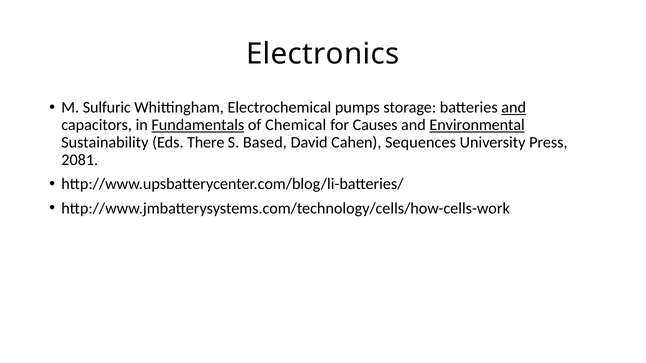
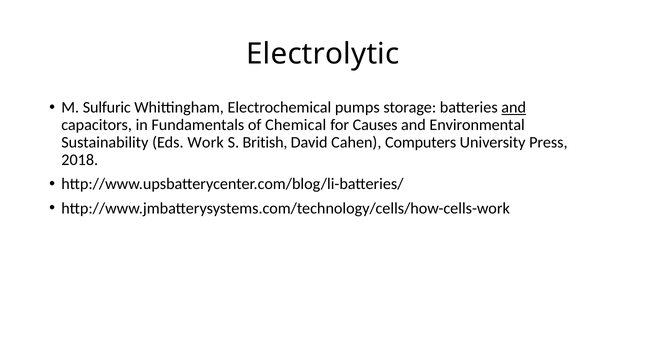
Electronics: Electronics -> Electrolytic
Fundamentals underline: present -> none
Environmental underline: present -> none
There: There -> Work
Based: Based -> British
Sequences: Sequences -> Computers
2081: 2081 -> 2018
